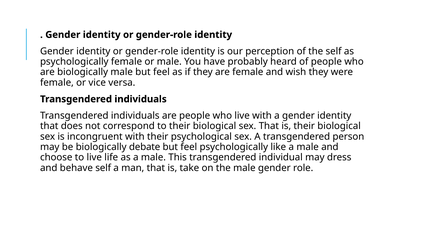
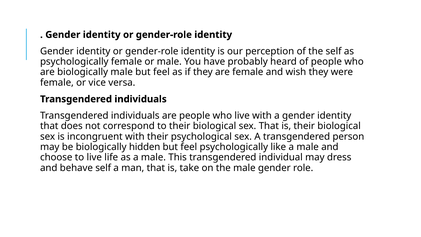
debate: debate -> hidden
